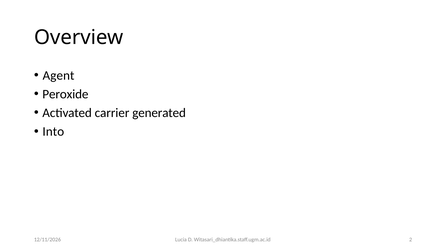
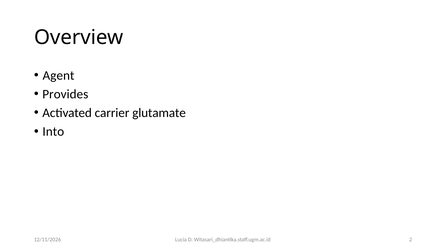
Peroxide: Peroxide -> Provides
generated: generated -> glutamate
